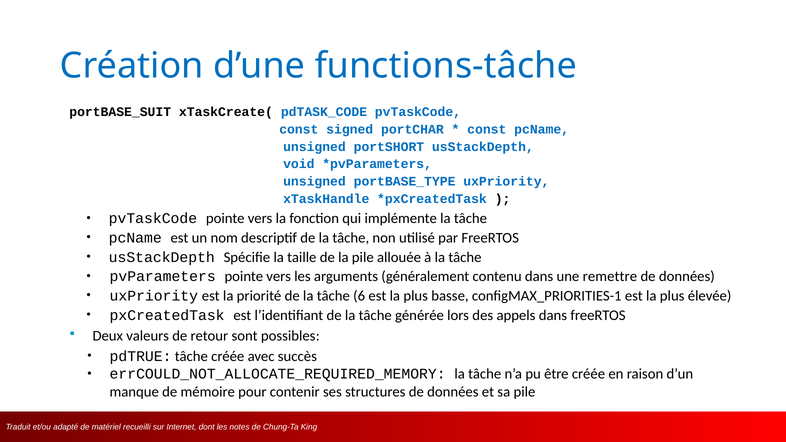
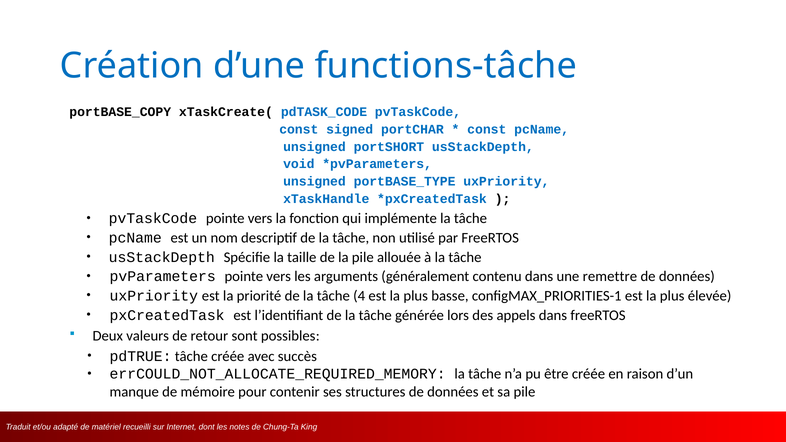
portBASE_SUIT: portBASE_SUIT -> portBASE_COPY
6: 6 -> 4
